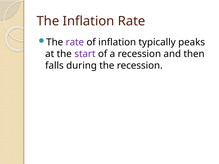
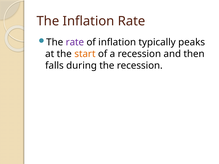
start colour: purple -> orange
